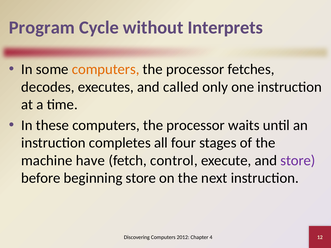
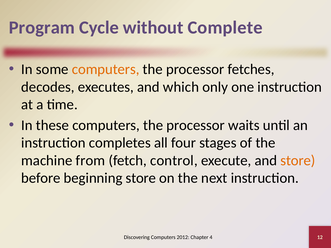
Interprets: Interprets -> Complete
called: called -> which
have: have -> from
store at (298, 161) colour: purple -> orange
